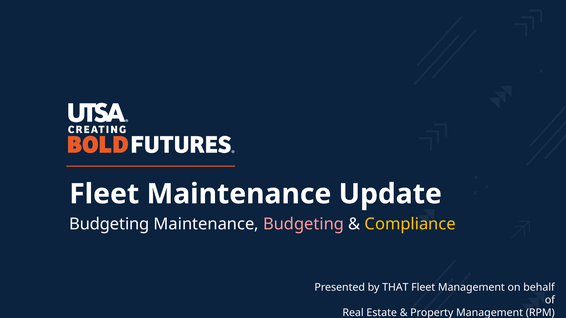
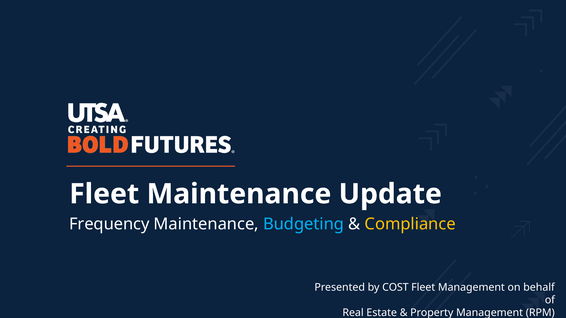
Budgeting at (109, 224): Budgeting -> Frequency
Budgeting at (304, 224) colour: pink -> light blue
THAT: THAT -> COST
